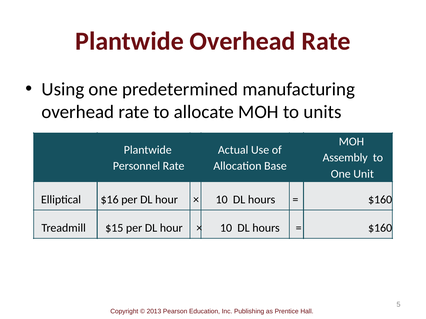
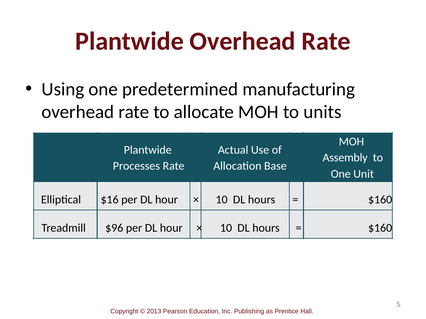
Personnel: Personnel -> Processes
$15: $15 -> $96
